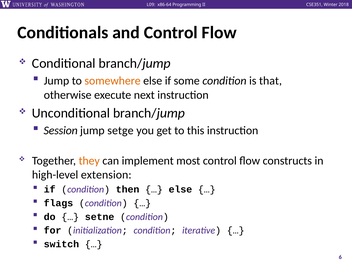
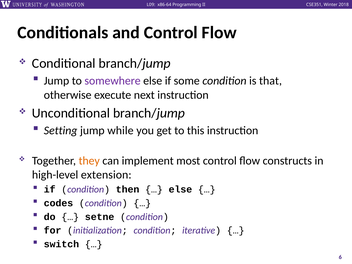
somewhere colour: orange -> purple
Session: Session -> Setting
setge: setge -> while
flags: flags -> codes
